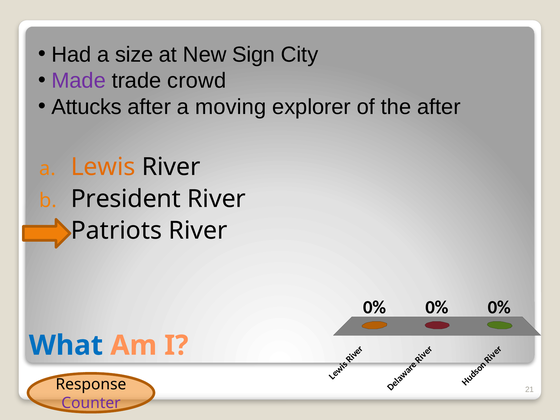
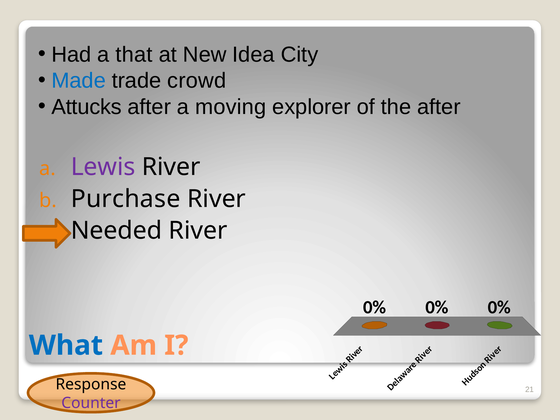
size: size -> that
Sign: Sign -> Idea
Made colour: purple -> blue
Lewis colour: orange -> purple
President: President -> Purchase
Patriots: Patriots -> Needed
